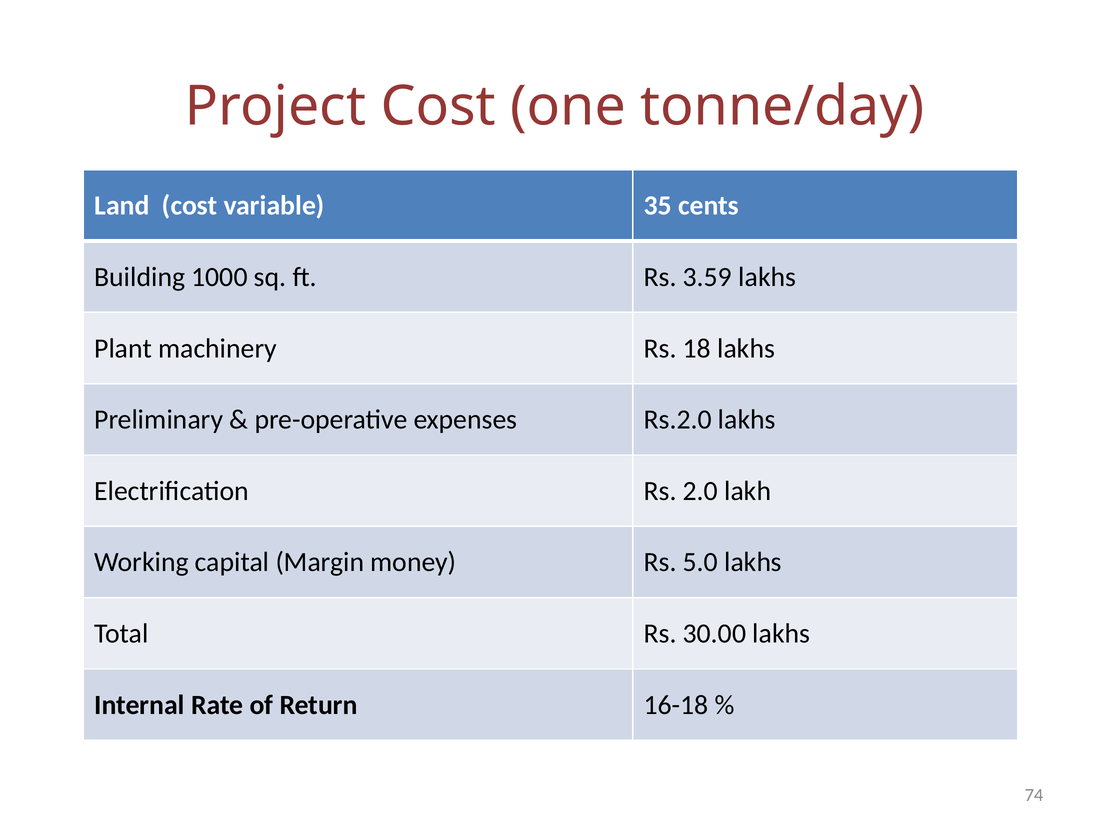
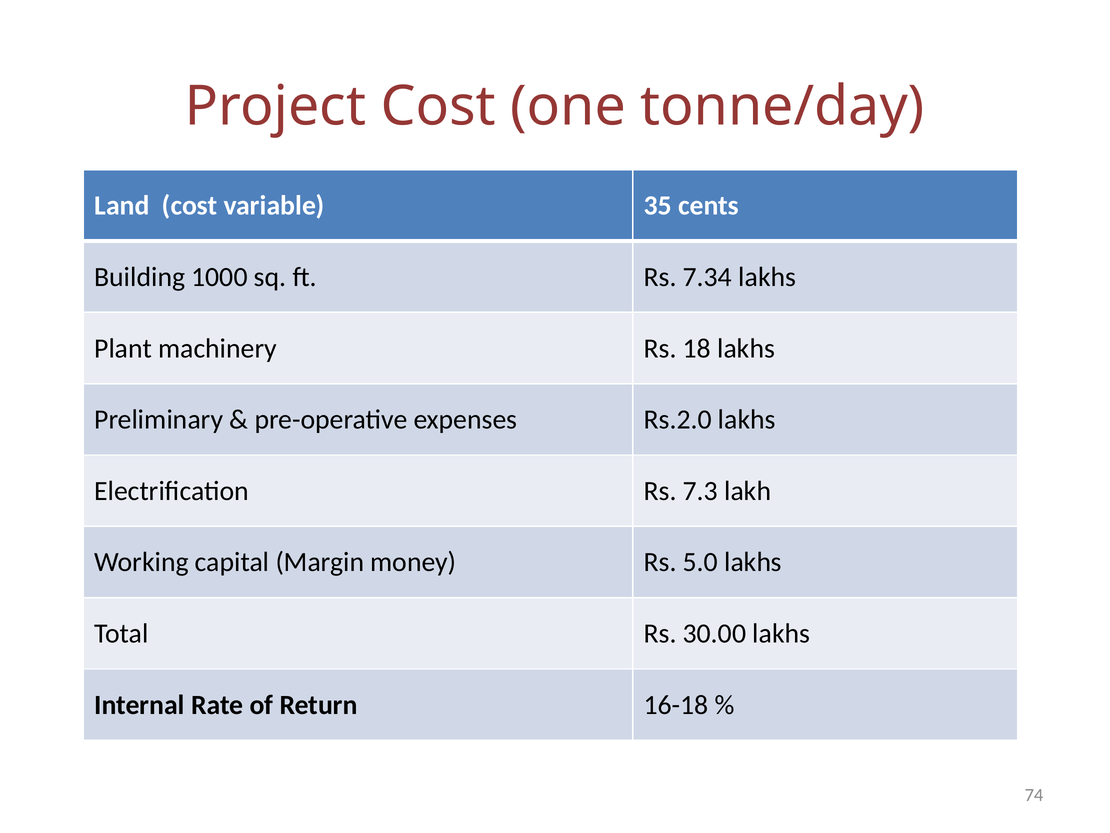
3.59: 3.59 -> 7.34
2.0: 2.0 -> 7.3
